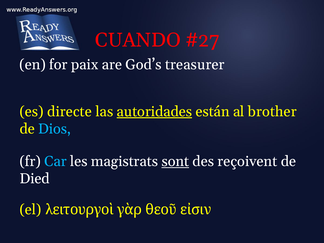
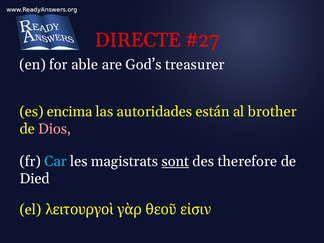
CUANDO: CUANDO -> DIRECTE
paix: paix -> able
directe: directe -> encima
autoridades underline: present -> none
Dios colour: light blue -> pink
reçoivent: reçoivent -> therefore
